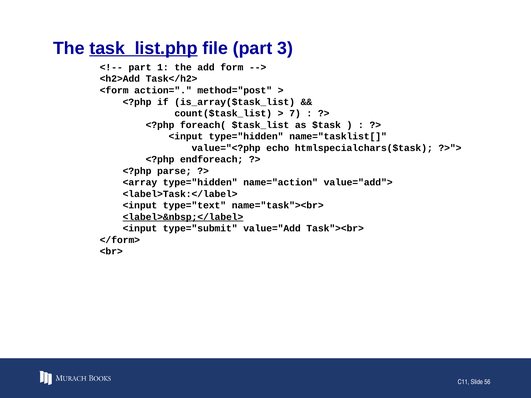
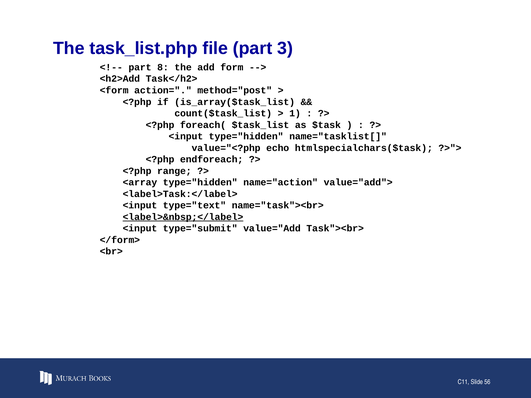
task_list.php underline: present -> none
1: 1 -> 8
7: 7 -> 1
parse: parse -> range
